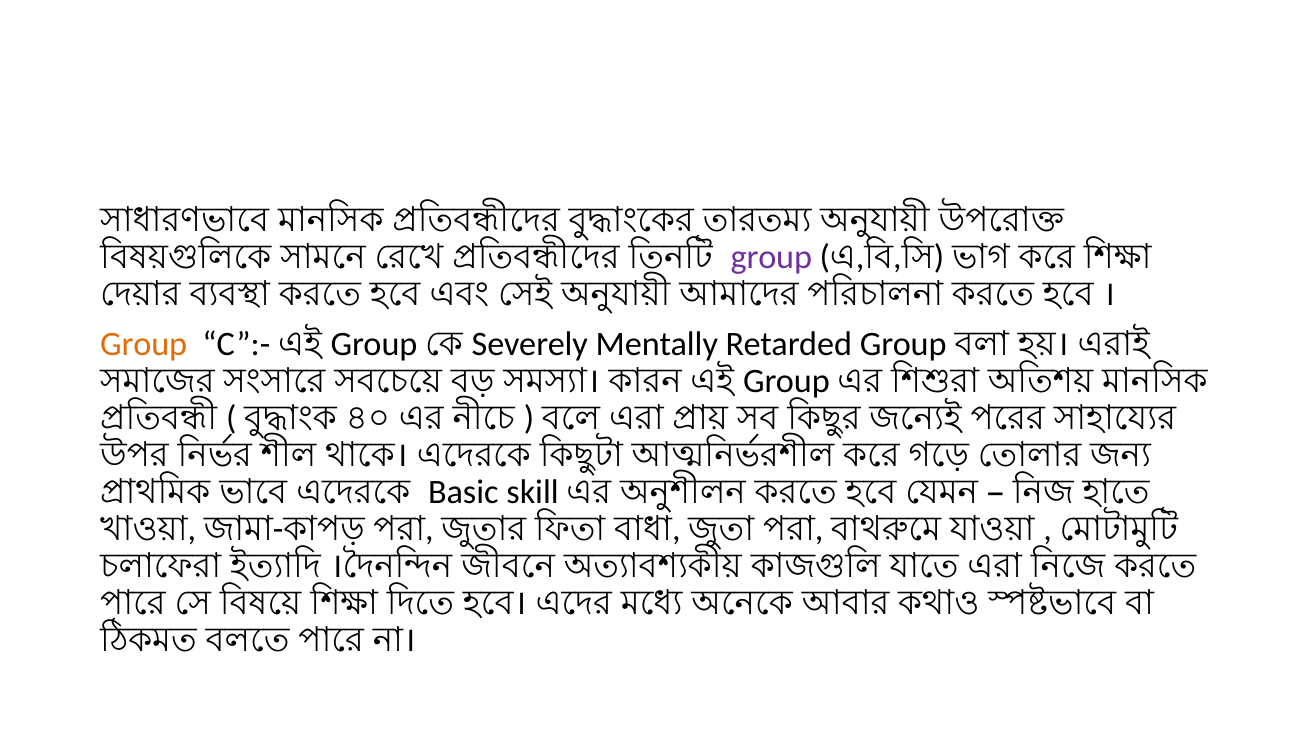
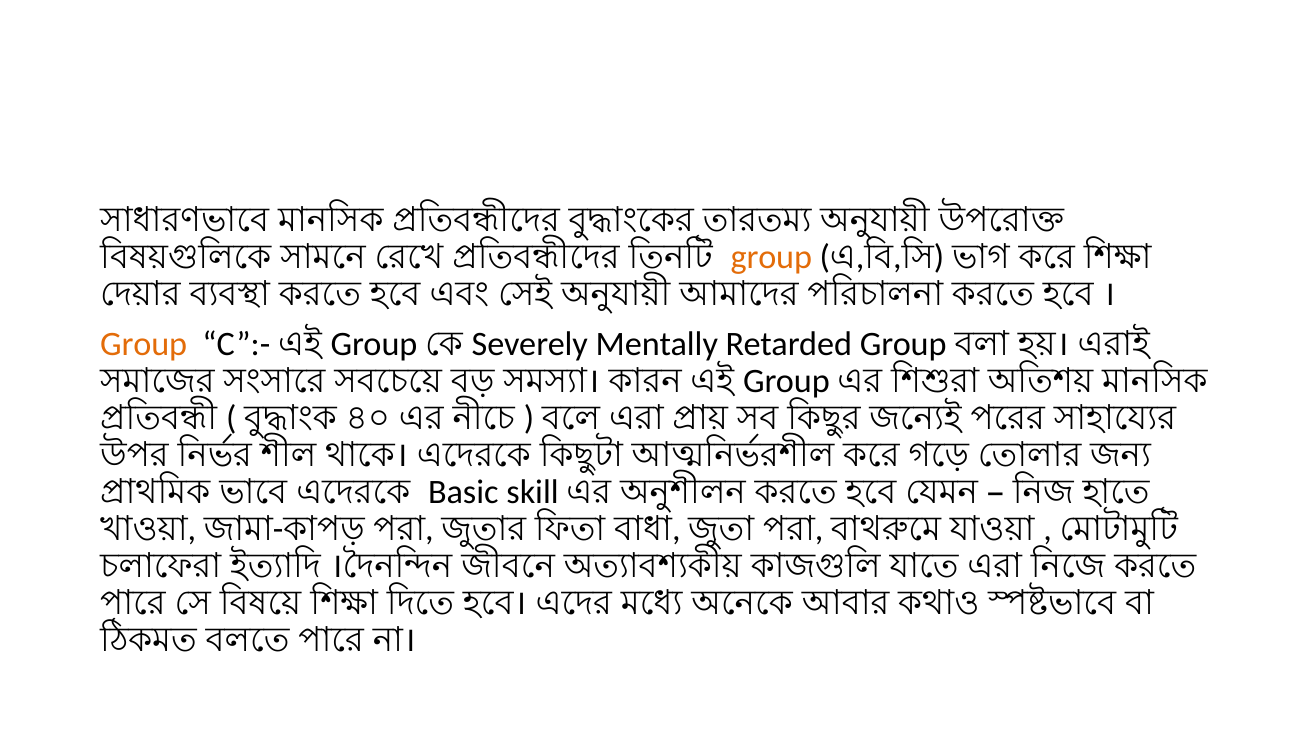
group at (771, 257) colour: purple -> orange
